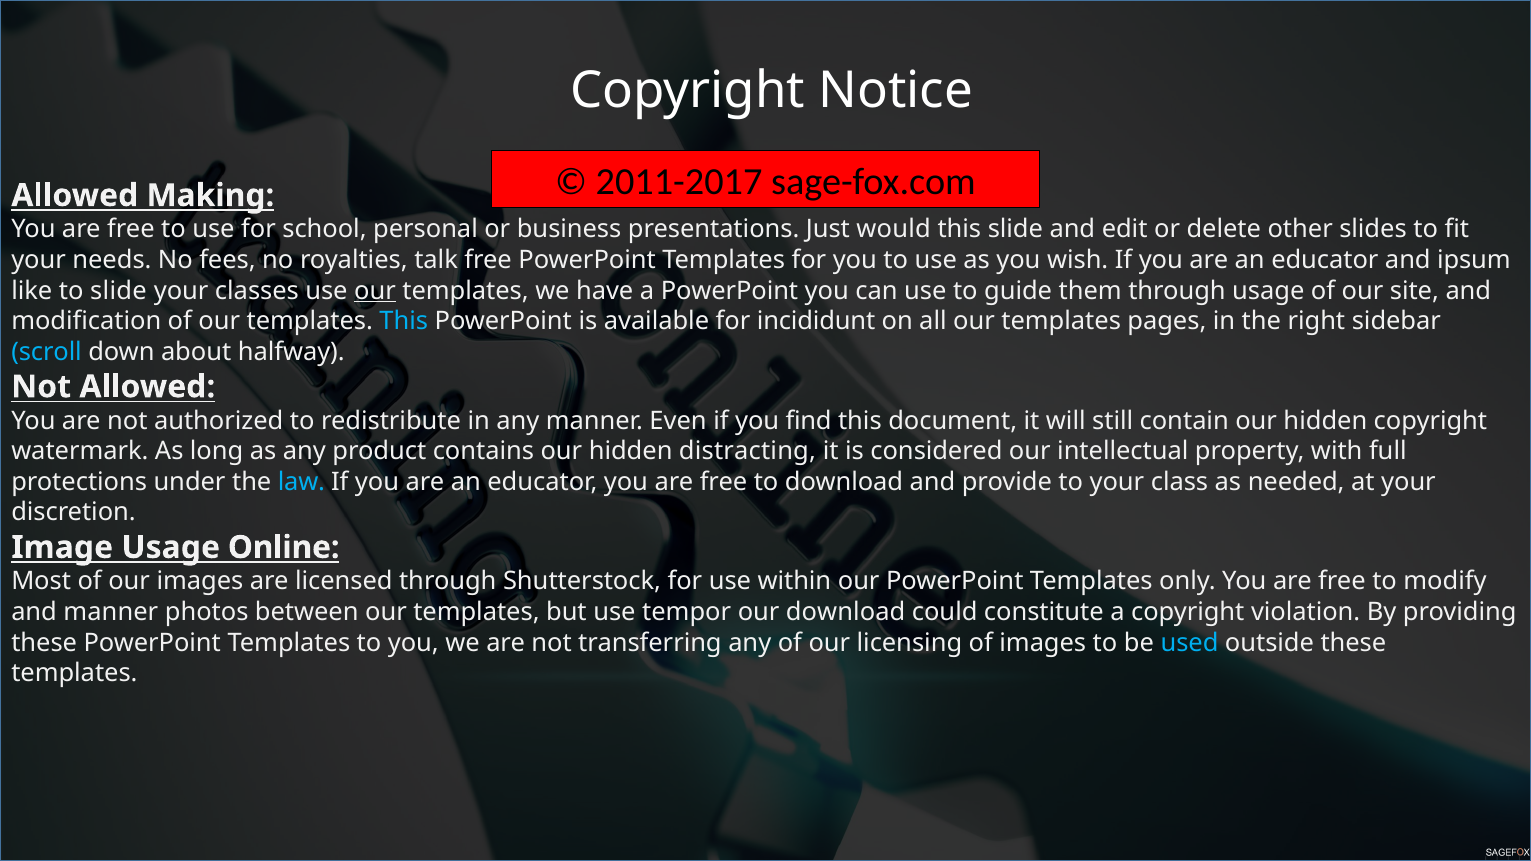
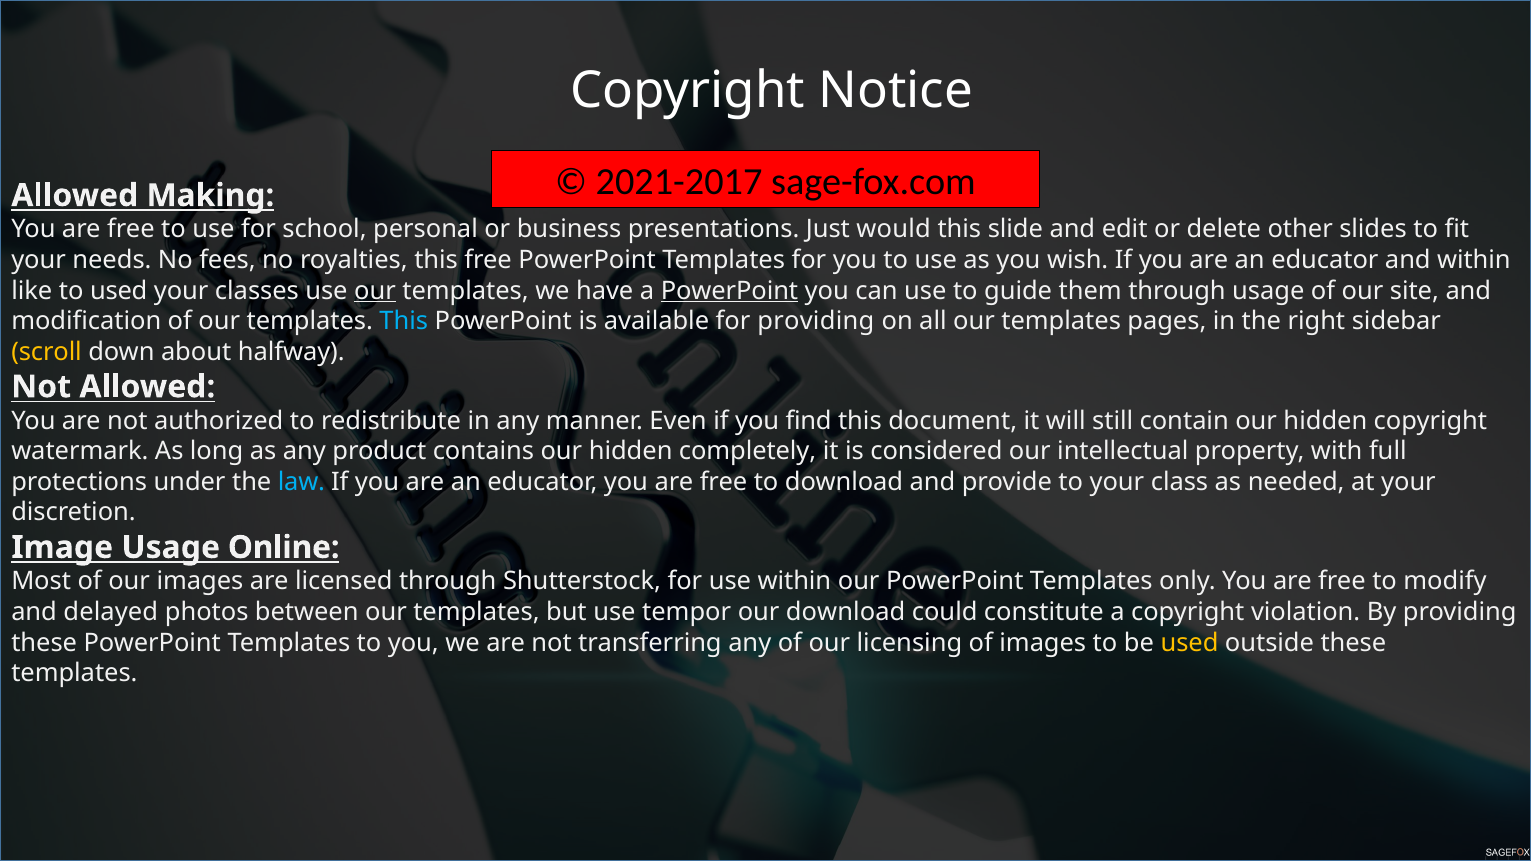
2011-2017: 2011-2017 -> 2021-2017
royalties talk: talk -> this
and ipsum: ipsum -> within
to slide: slide -> used
PowerPoint at (729, 291) underline: none -> present
for incididunt: incididunt -> providing
scroll colour: light blue -> yellow
distracting: distracting -> completely
and manner: manner -> delayed
used at (1189, 643) colour: light blue -> yellow
